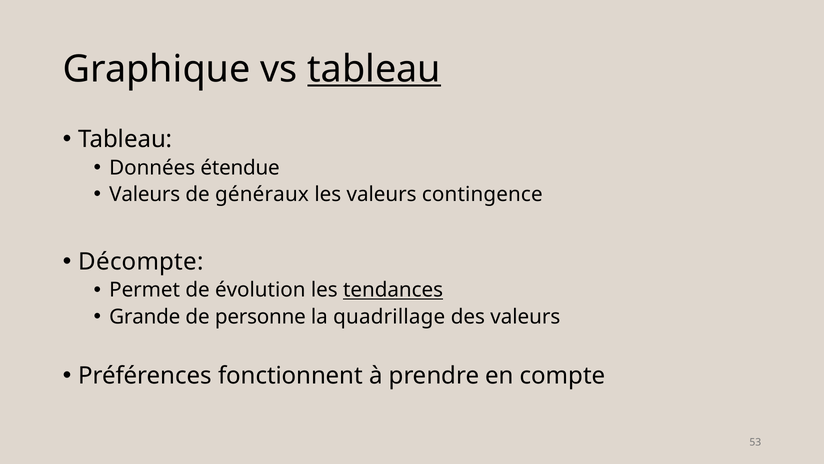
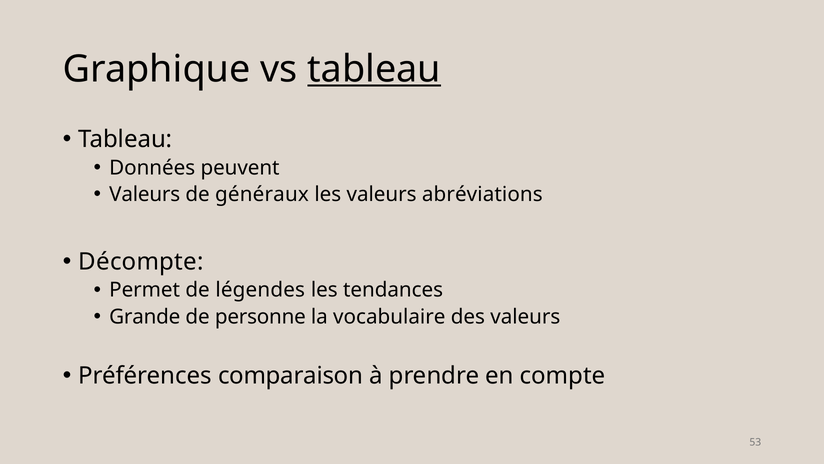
étendue: étendue -> peuvent
contingence: contingence -> abréviations
évolution: évolution -> légendes
tendances underline: present -> none
quadrillage: quadrillage -> vocabulaire
fonctionnent: fonctionnent -> comparaison
